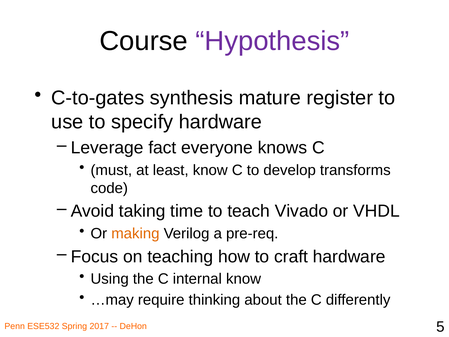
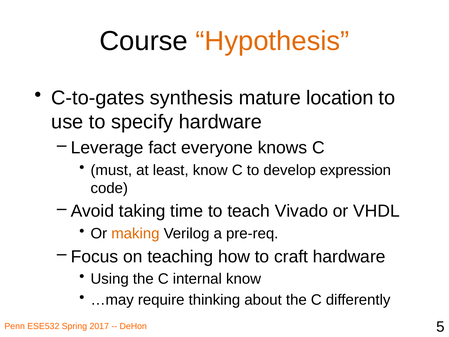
Hypothesis colour: purple -> orange
register: register -> location
transforms: transforms -> expression
